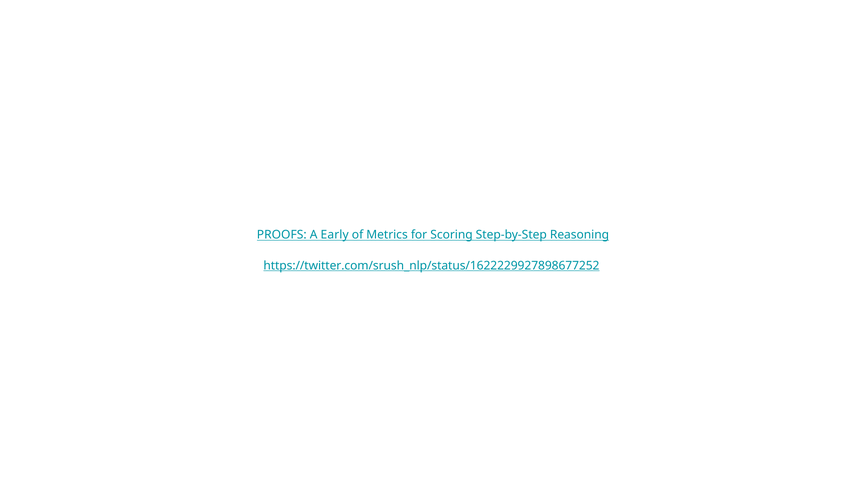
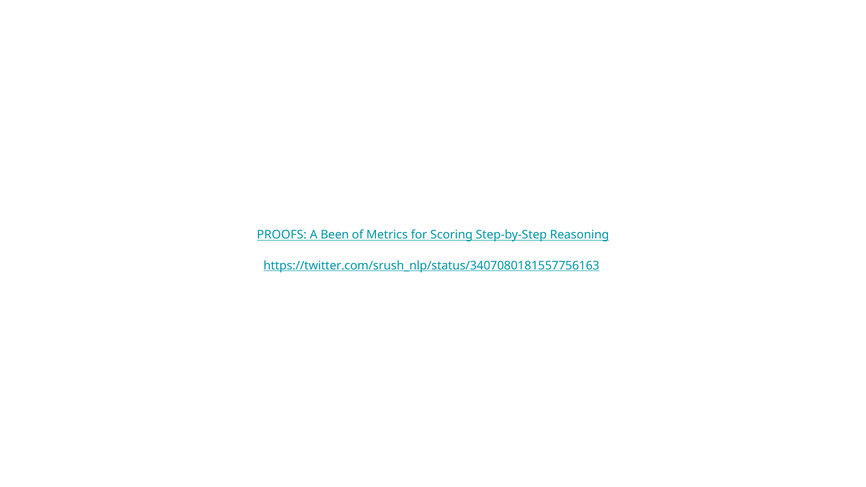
Early: Early -> Been
https://twitter.com/srush_nlp/status/1622229927898677252: https://twitter.com/srush_nlp/status/1622229927898677252 -> https://twitter.com/srush_nlp/status/3407080181557756163
